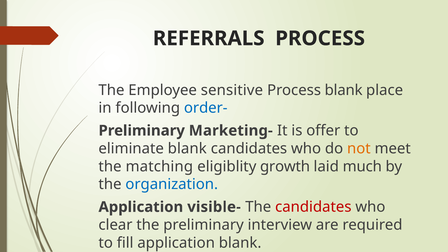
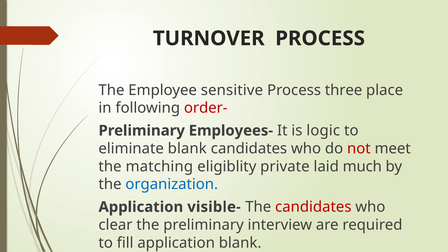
REFERRALS: REFERRALS -> TURNOVER
Process blank: blank -> three
order- colour: blue -> red
Marketing-: Marketing- -> Employees-
offer: offer -> logic
not at (359, 149) colour: orange -> red
growth: growth -> private
